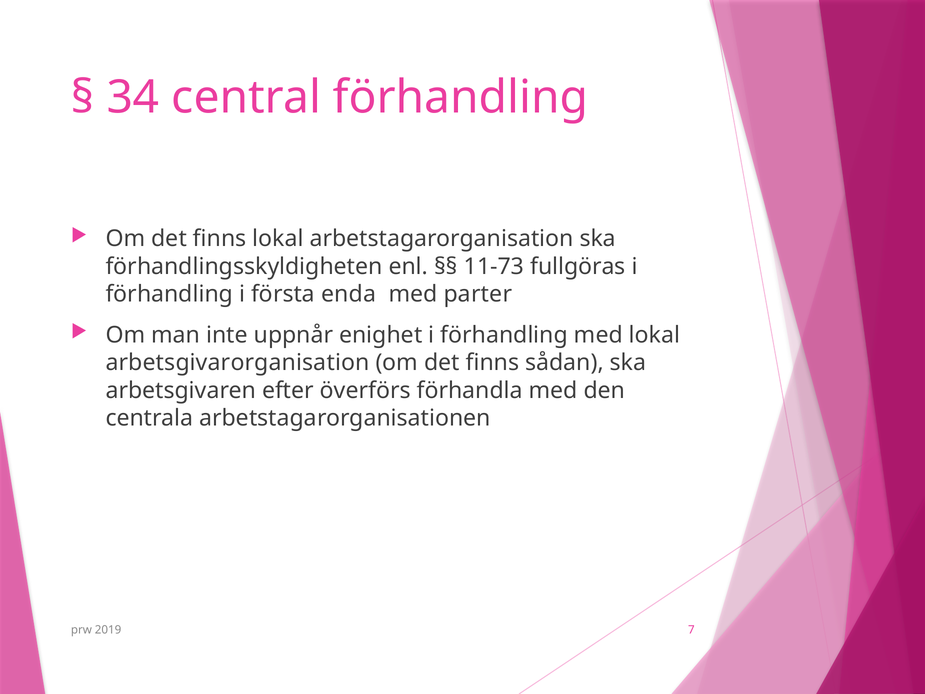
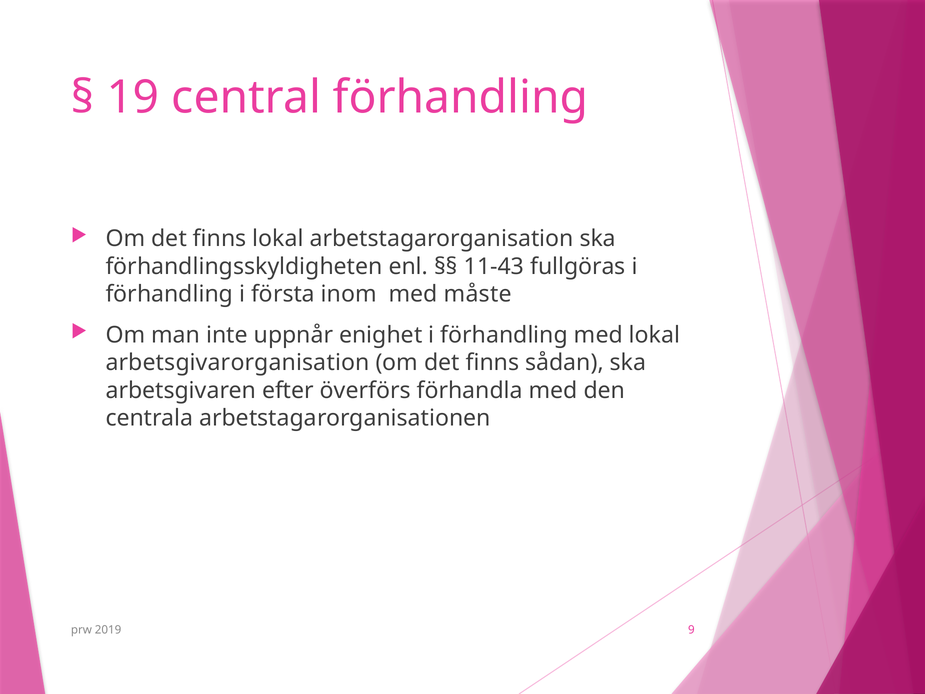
34: 34 -> 19
11-73: 11-73 -> 11-43
enda: enda -> inom
parter: parter -> måste
7: 7 -> 9
